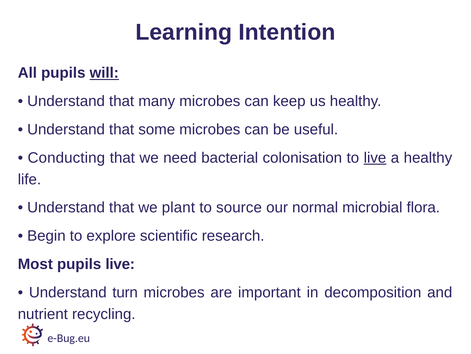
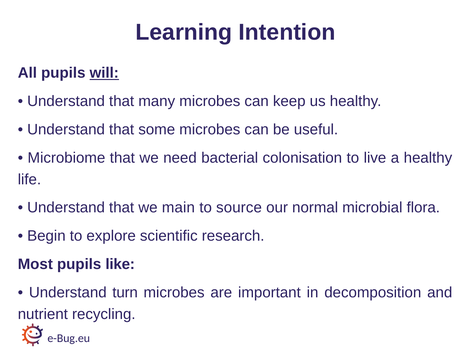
Conducting: Conducting -> Microbiome
live at (375, 157) underline: present -> none
plant: plant -> main
pupils live: live -> like
